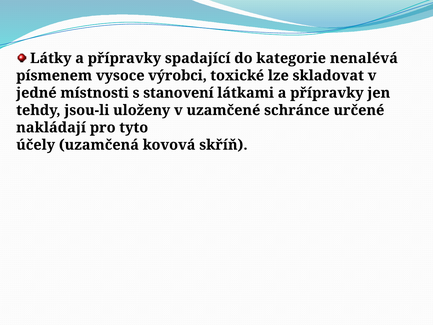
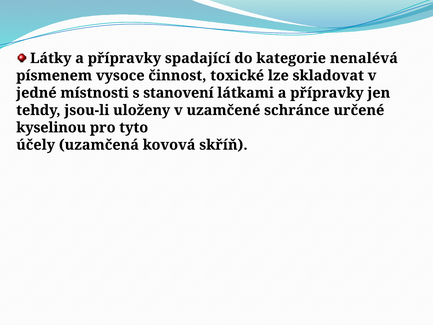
výrobci: výrobci -> činnost
nakládají: nakládají -> kyselinou
